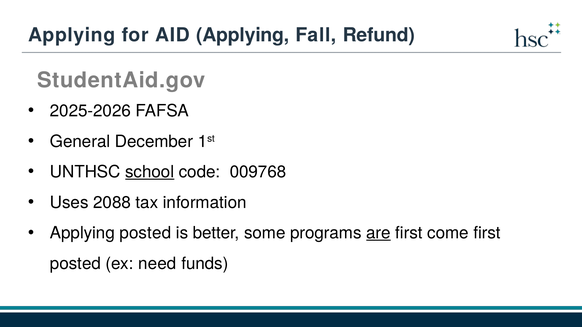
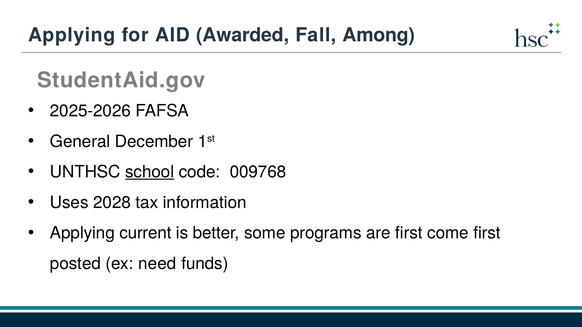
AID Applying: Applying -> Awarded
Refund: Refund -> Among
2088: 2088 -> 2028
Applying posted: posted -> current
are underline: present -> none
